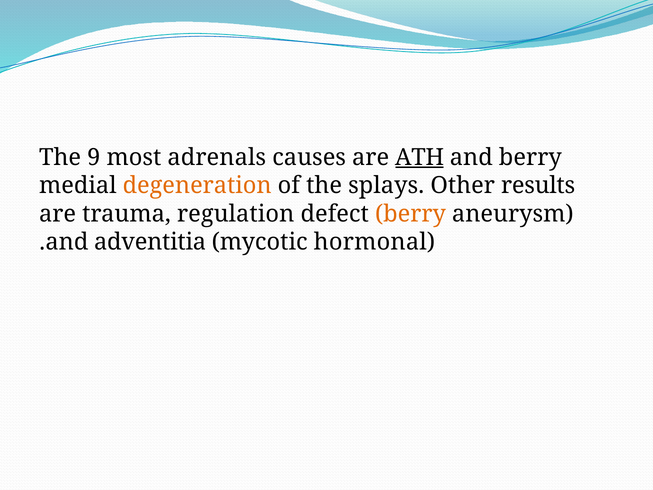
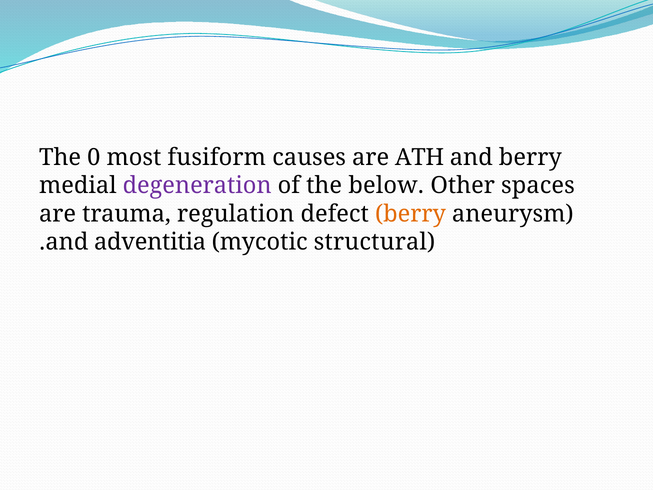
9: 9 -> 0
adrenals: adrenals -> fusiform
ATH underline: present -> none
degeneration colour: orange -> purple
splays: splays -> below
results: results -> spaces
hormonal: hormonal -> structural
